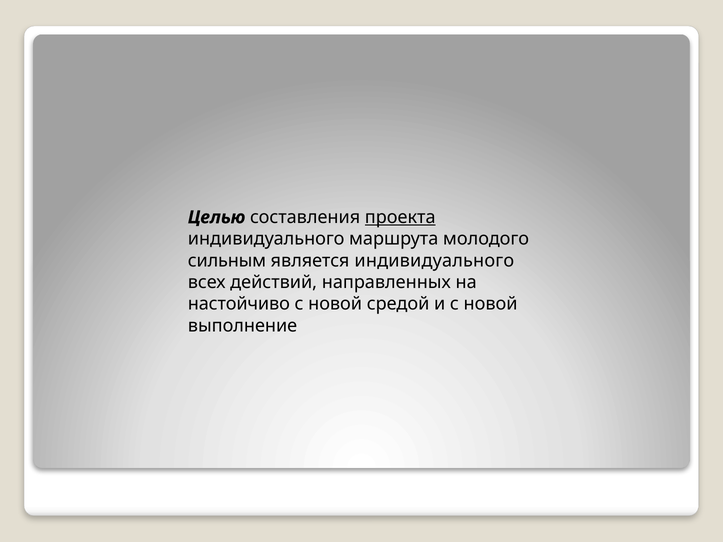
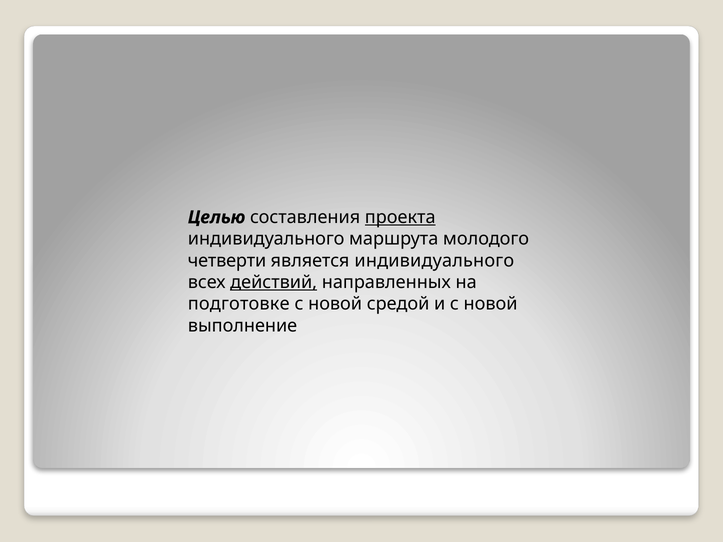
сильным: сильным -> четверти
действий underline: none -> present
настойчиво: настойчиво -> подготовке
